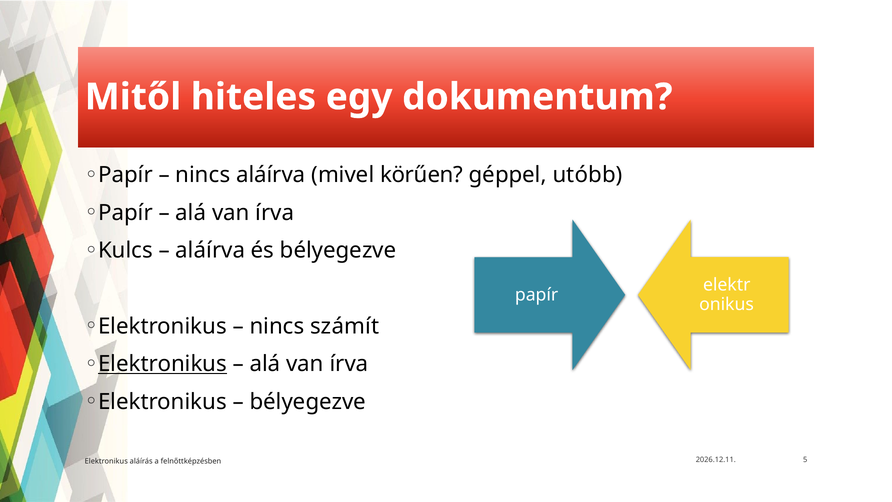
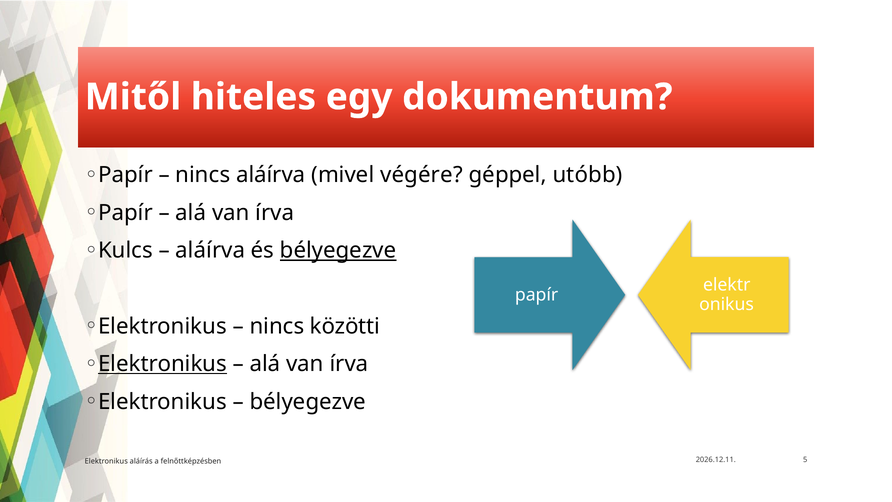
körűen: körűen -> végére
bélyegezve at (338, 250) underline: none -> present
számít: számít -> közötti
